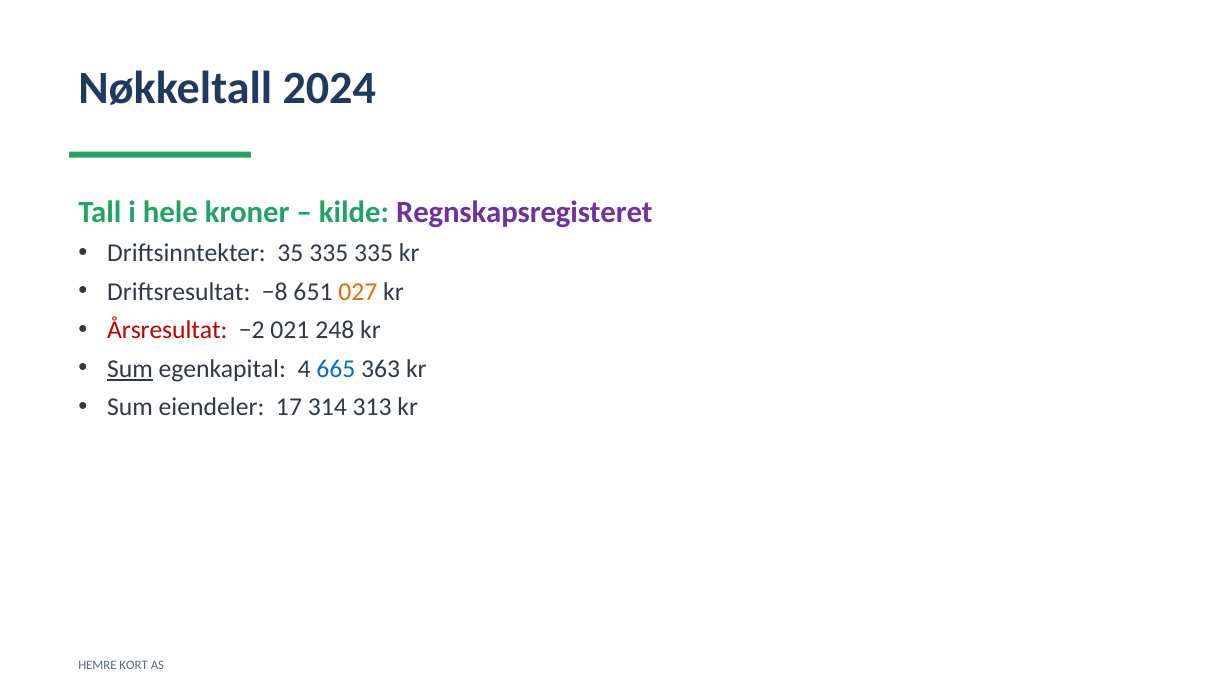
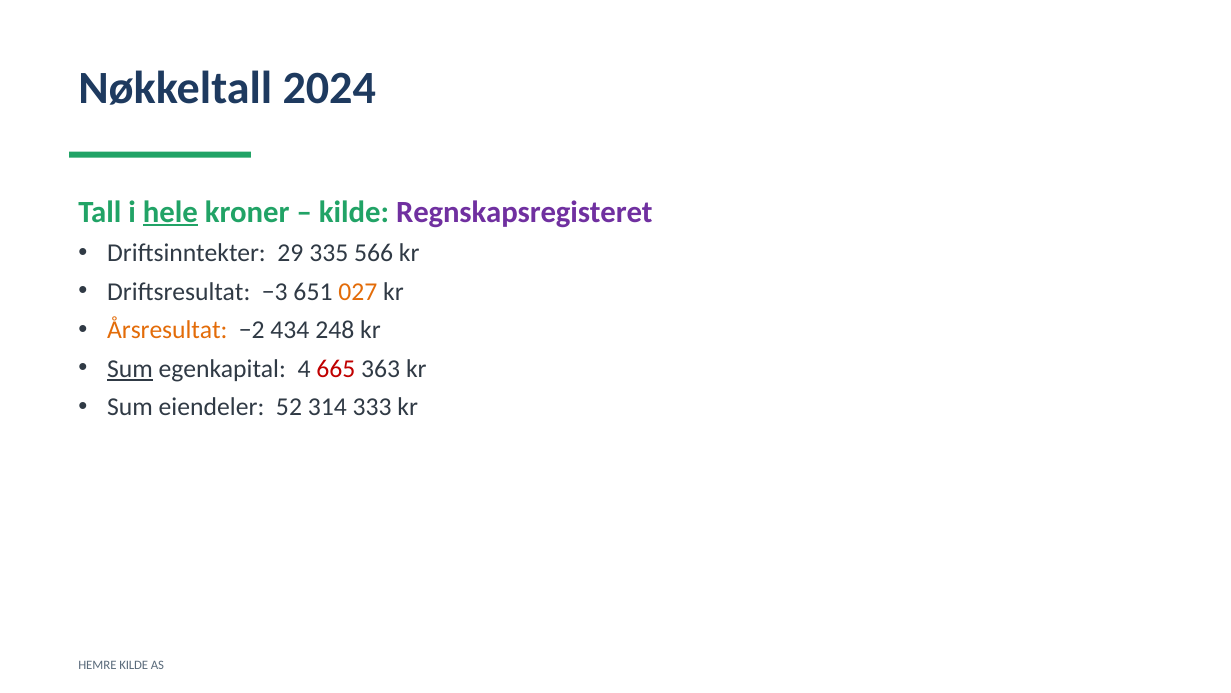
hele underline: none -> present
35: 35 -> 29
335 335: 335 -> 566
−8: −8 -> −3
Årsresultat colour: red -> orange
021: 021 -> 434
665 colour: blue -> red
17: 17 -> 52
313: 313 -> 333
HEMRE KORT: KORT -> KILDE
